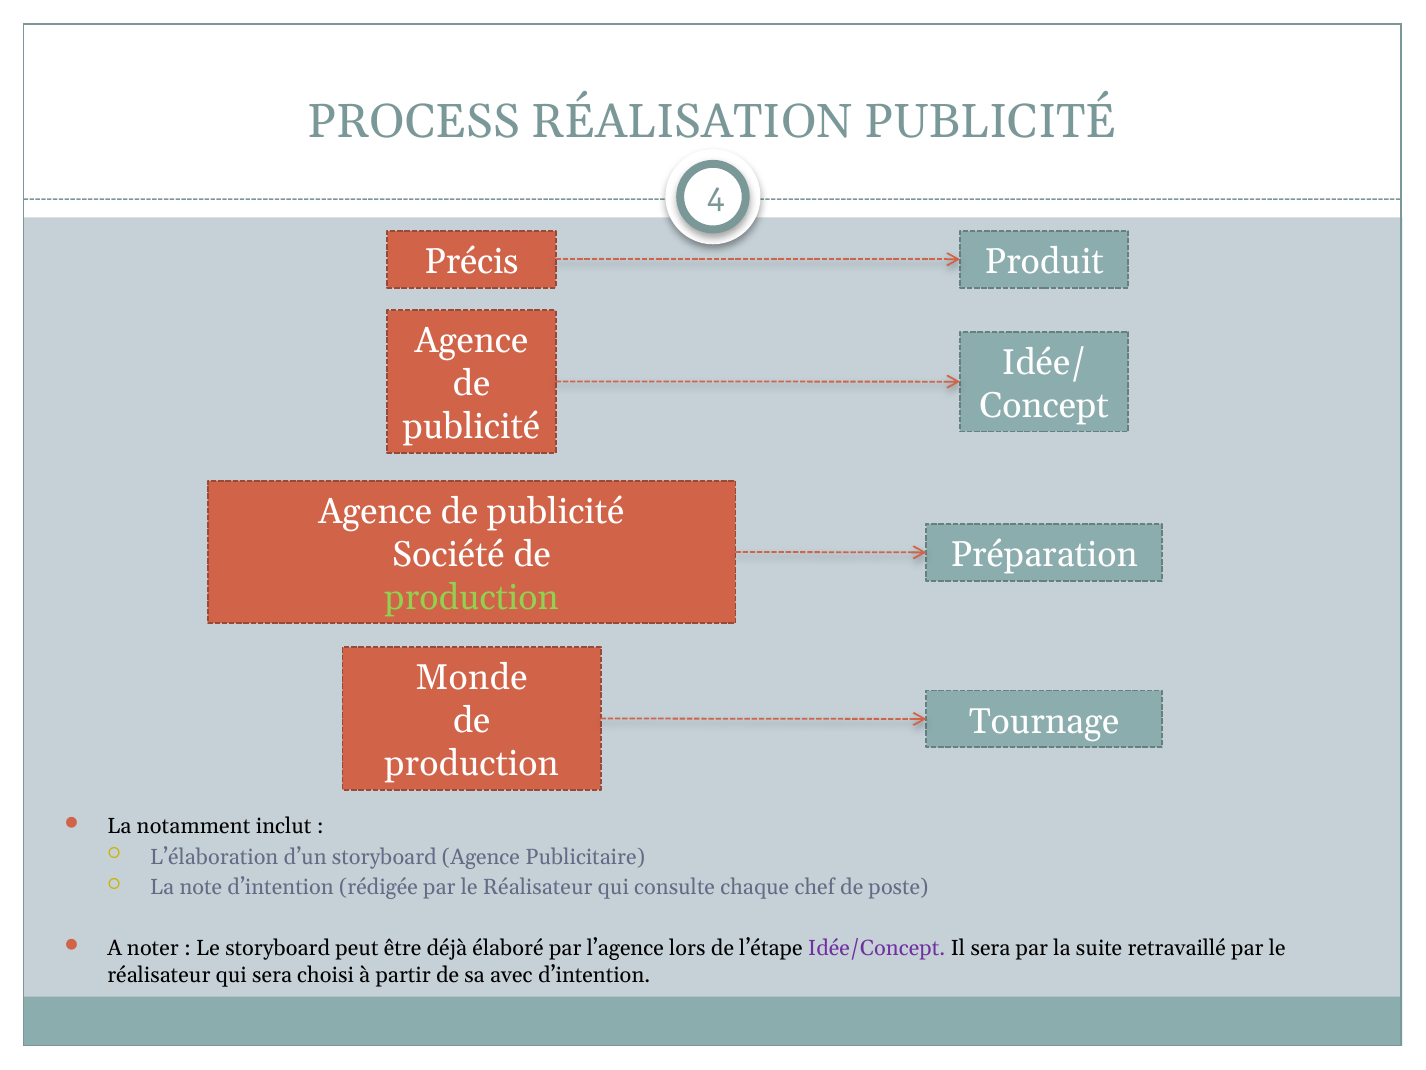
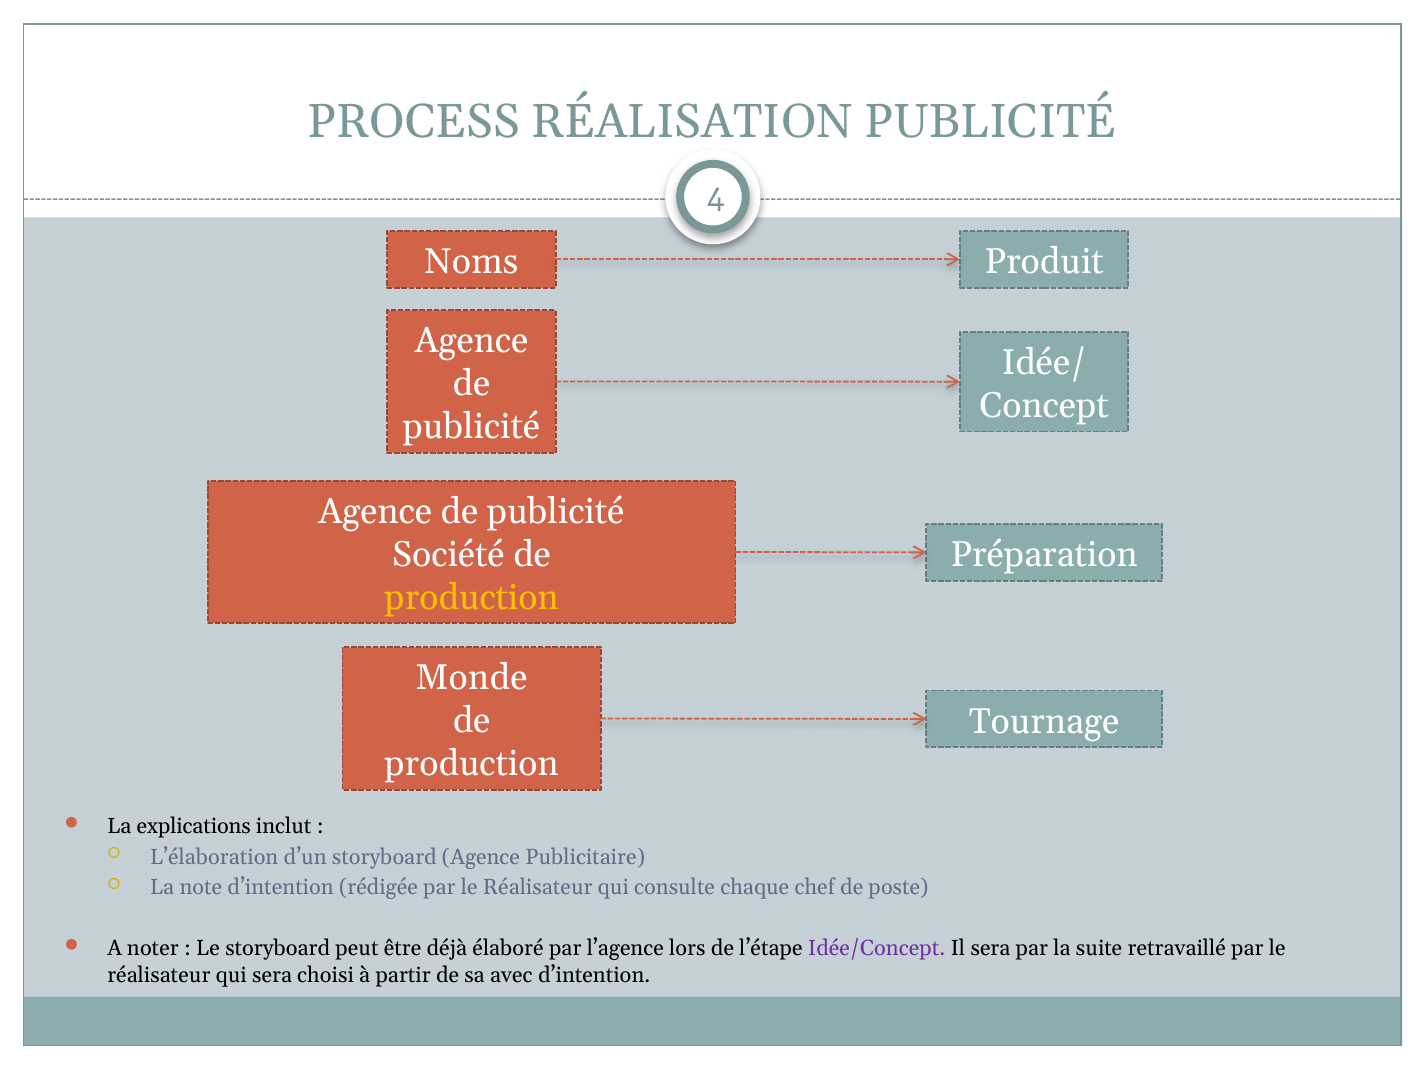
Précis: Précis -> Noms
production at (472, 597) colour: light green -> yellow
notamment: notamment -> explications
